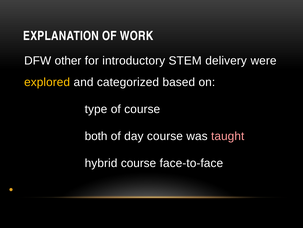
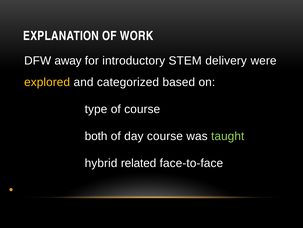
other: other -> away
taught colour: pink -> light green
hybrid course: course -> related
